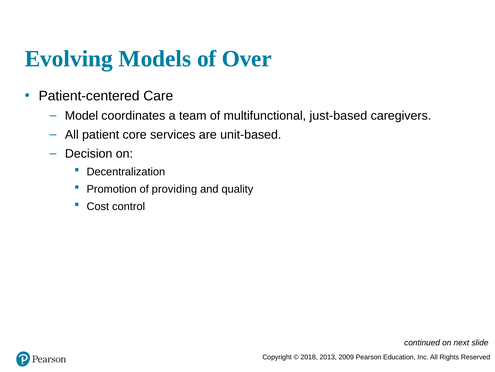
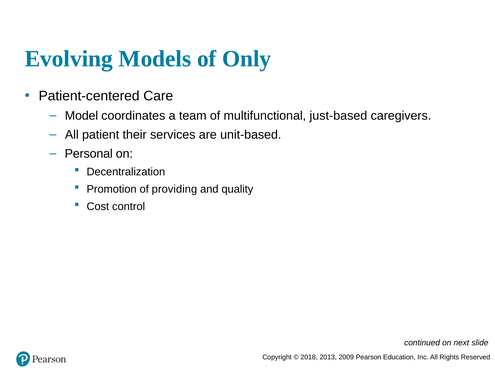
Over: Over -> Only
core: core -> their
Decision: Decision -> Personal
